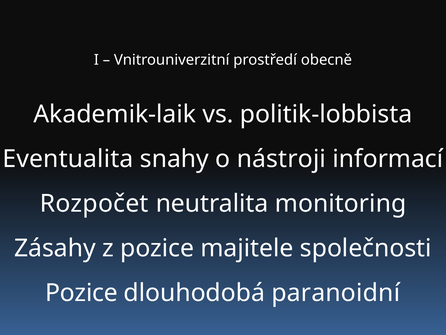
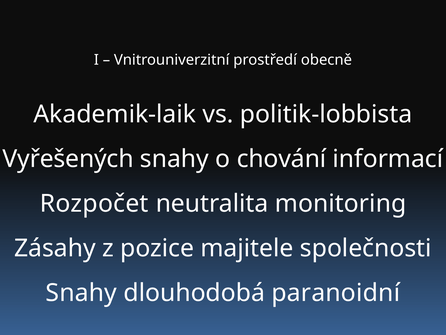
Eventualita: Eventualita -> Vyřešených
nástroji: nástroji -> chování
Pozice at (81, 293): Pozice -> Snahy
